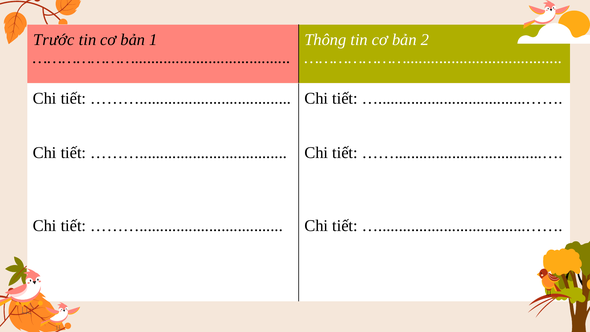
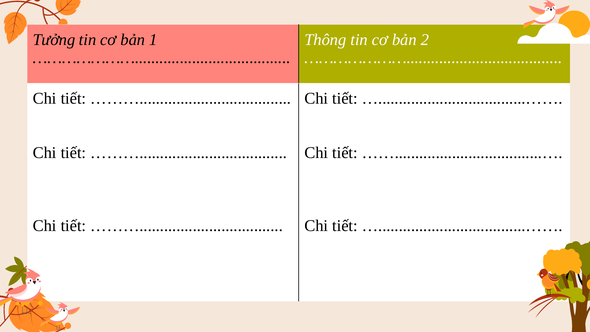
Trước: Trước -> Tưởng
